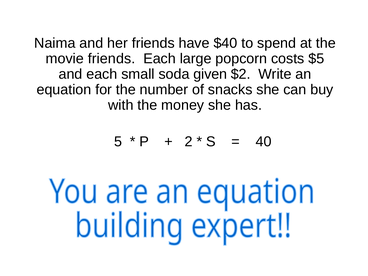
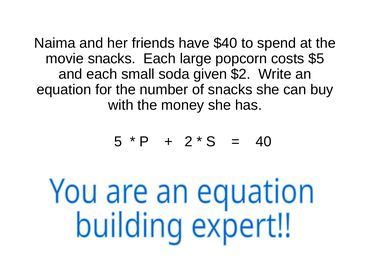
movie friends: friends -> snacks
